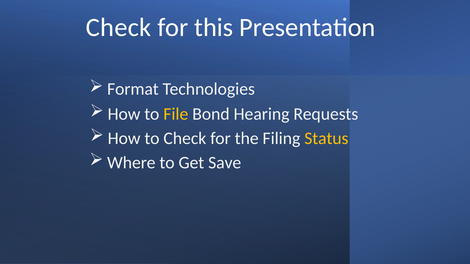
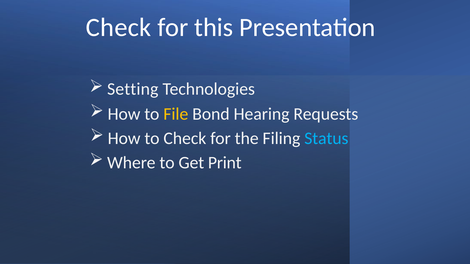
Format: Format -> Setting
Status colour: yellow -> light blue
Save: Save -> Print
